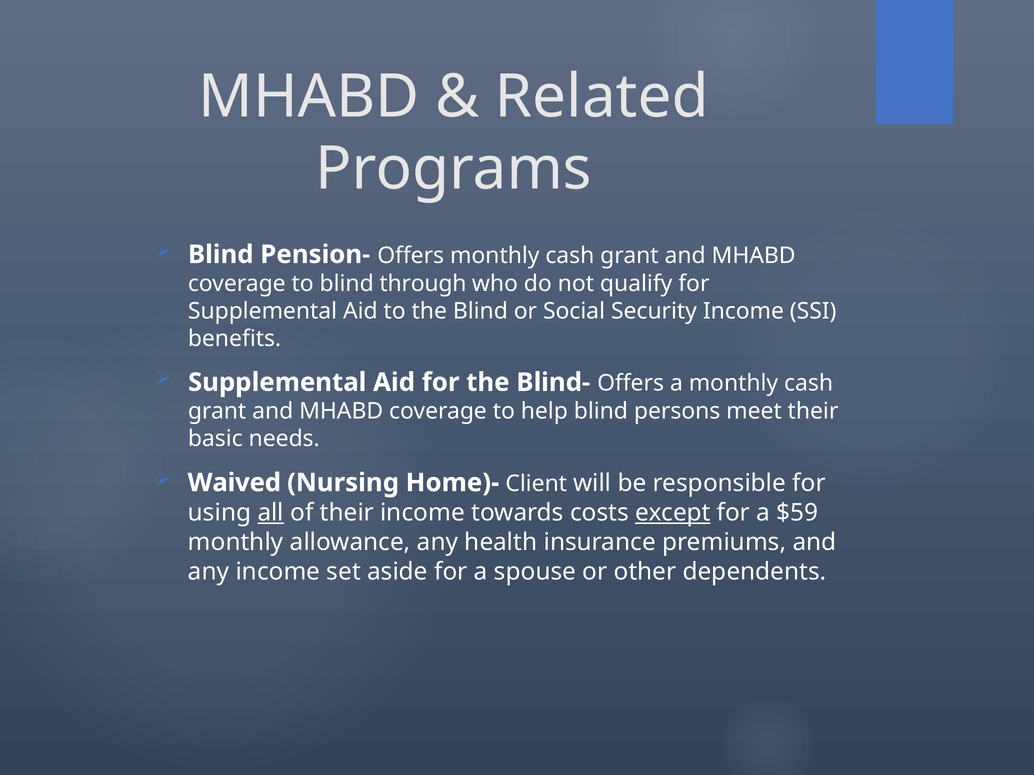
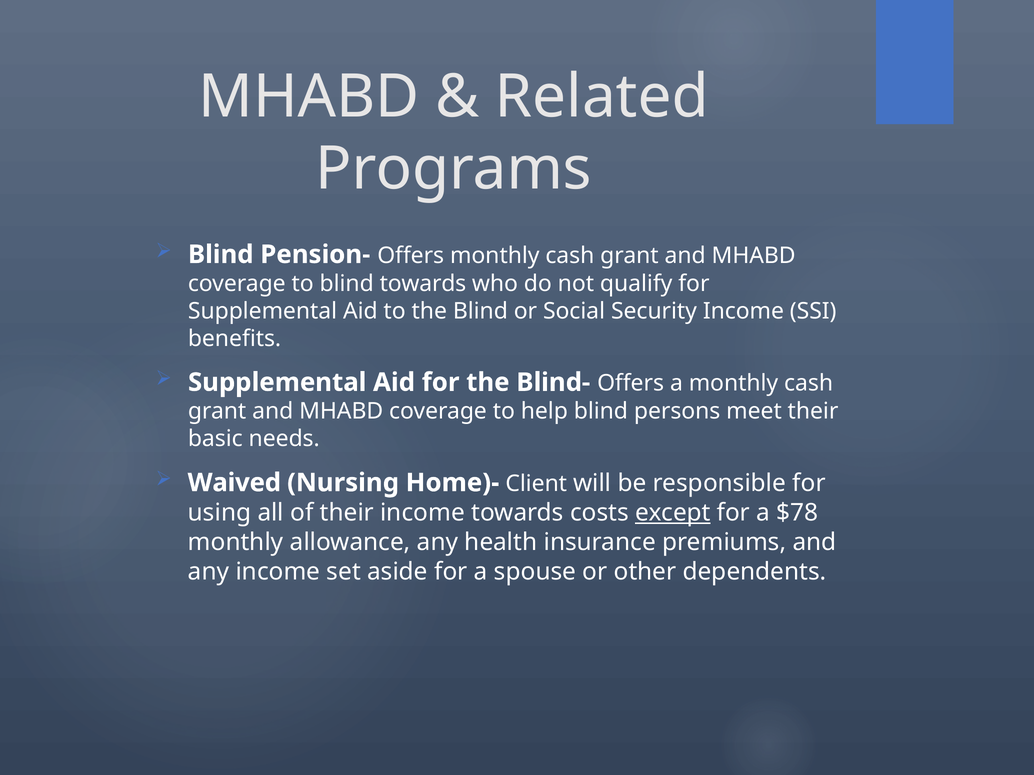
blind through: through -> towards
all underline: present -> none
$59: $59 -> $78
